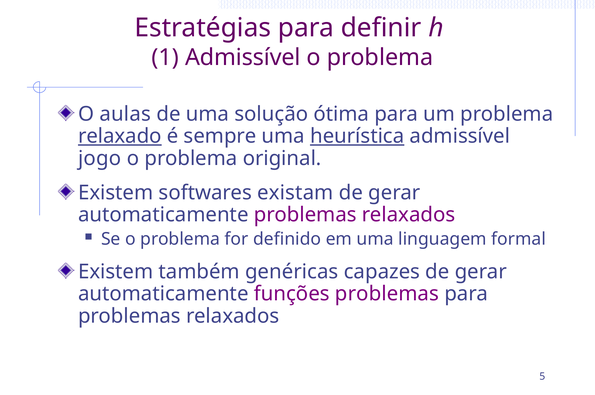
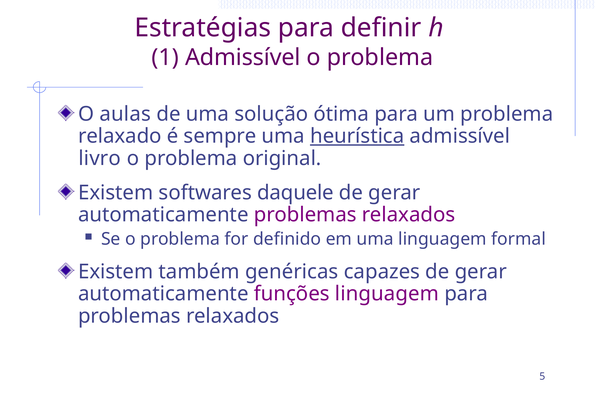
relaxado underline: present -> none
jogo: jogo -> livro
existam: existam -> daquele
funções problemas: problemas -> linguagem
